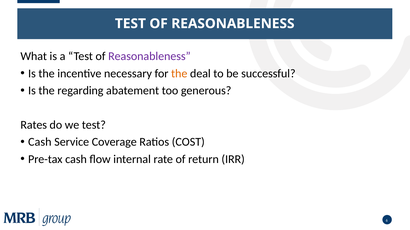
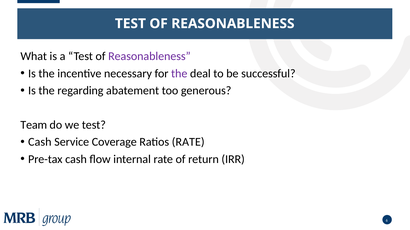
the at (179, 74) colour: orange -> purple
Rates: Rates -> Team
Ratios COST: COST -> RATE
